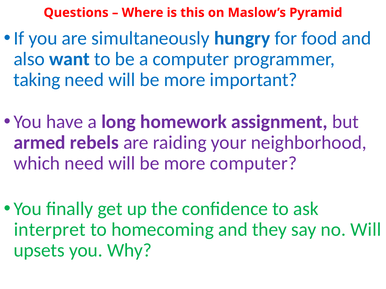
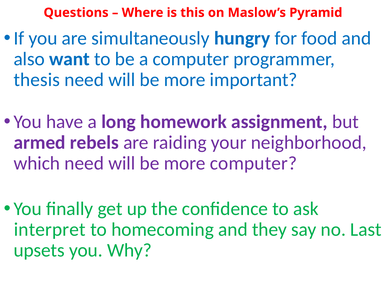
taking: taking -> thesis
no Will: Will -> Last
